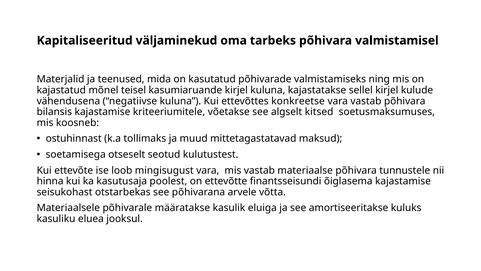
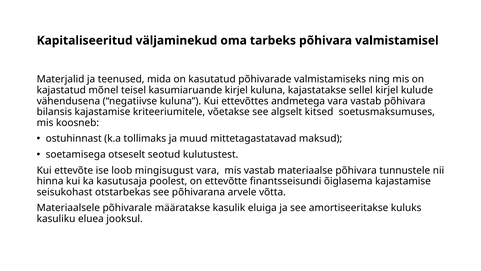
konkreetse: konkreetse -> andmetega
